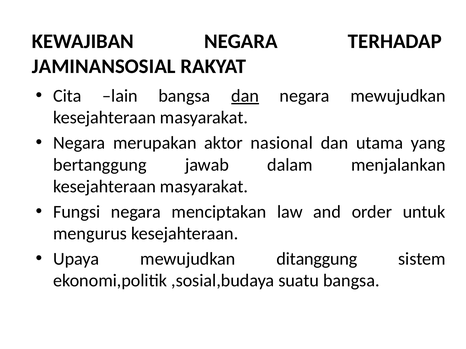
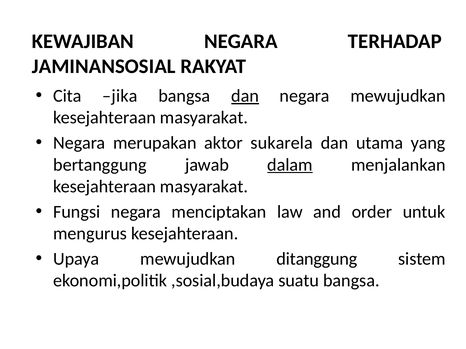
lain: lain -> jika
nasional: nasional -> sukarela
dalam underline: none -> present
